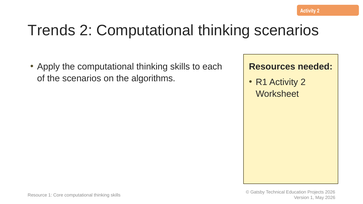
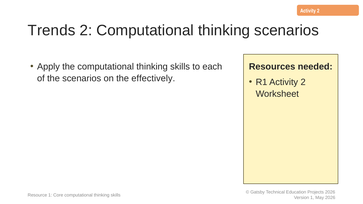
algorithms: algorithms -> effectively
